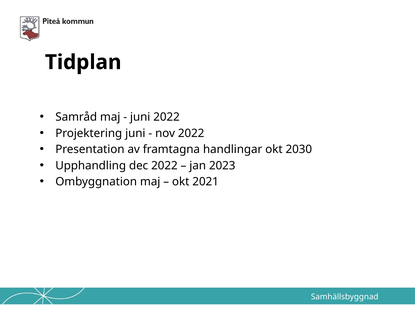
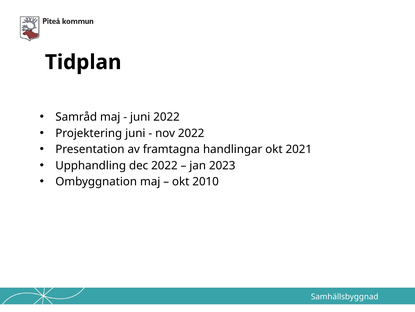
2030: 2030 -> 2021
2021: 2021 -> 2010
